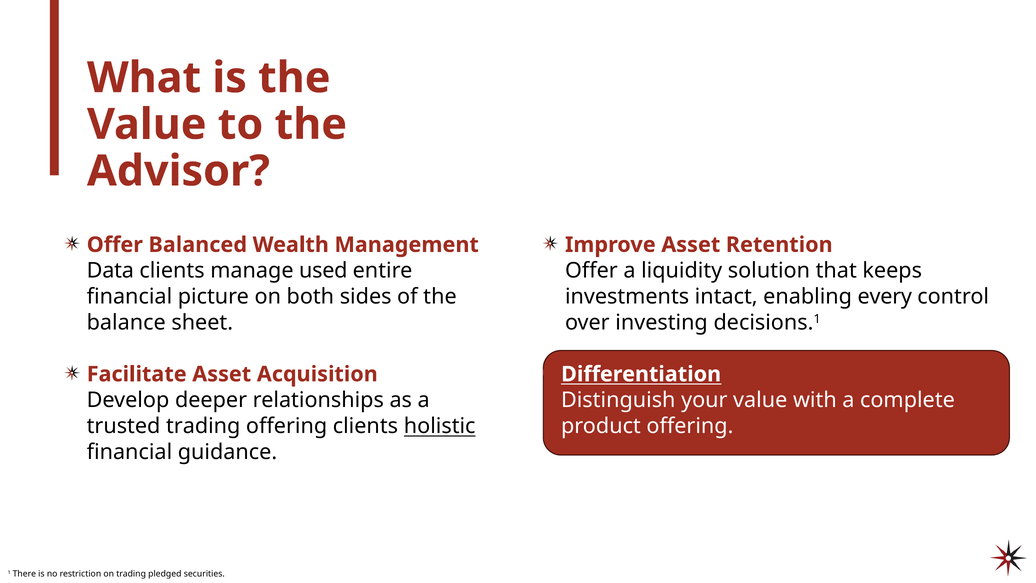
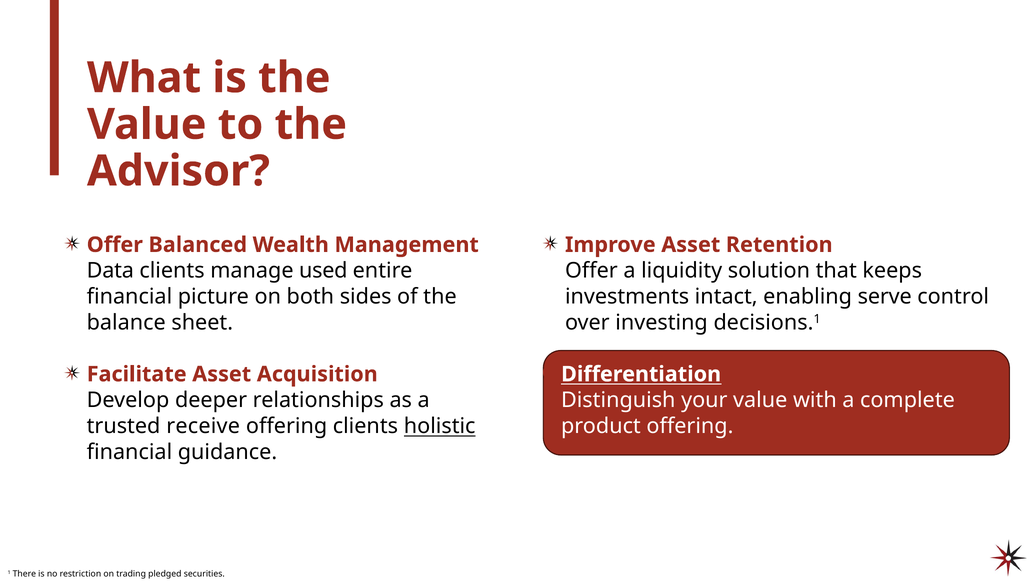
every: every -> serve
trusted trading: trading -> receive
